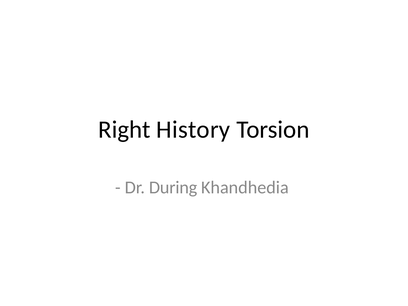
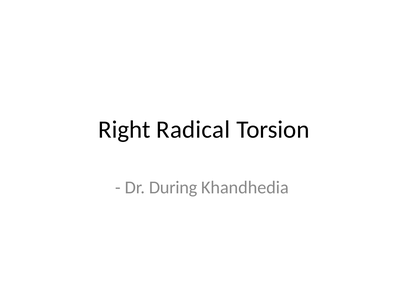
History: History -> Radical
